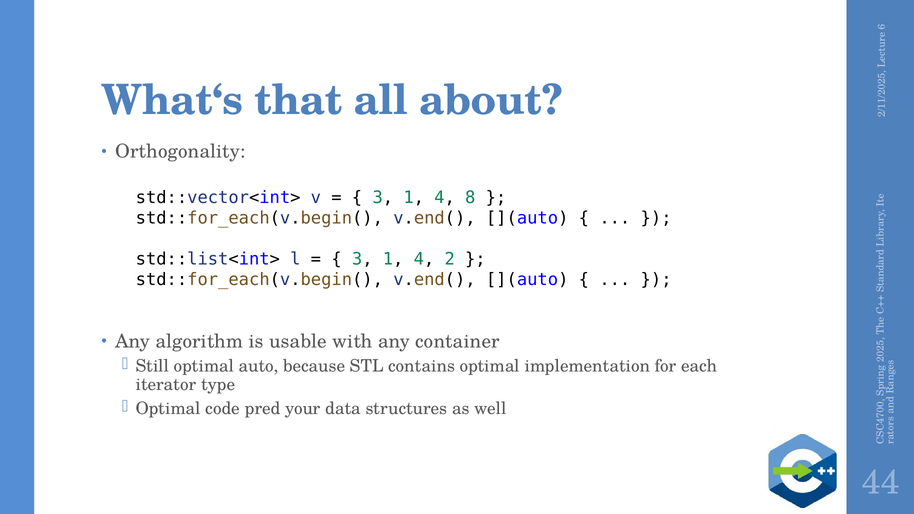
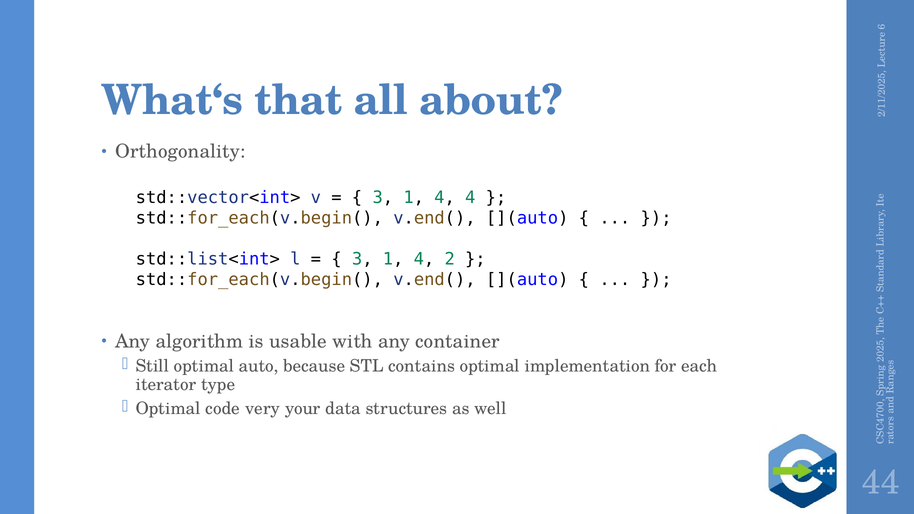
4 8: 8 -> 4
pred: pred -> very
